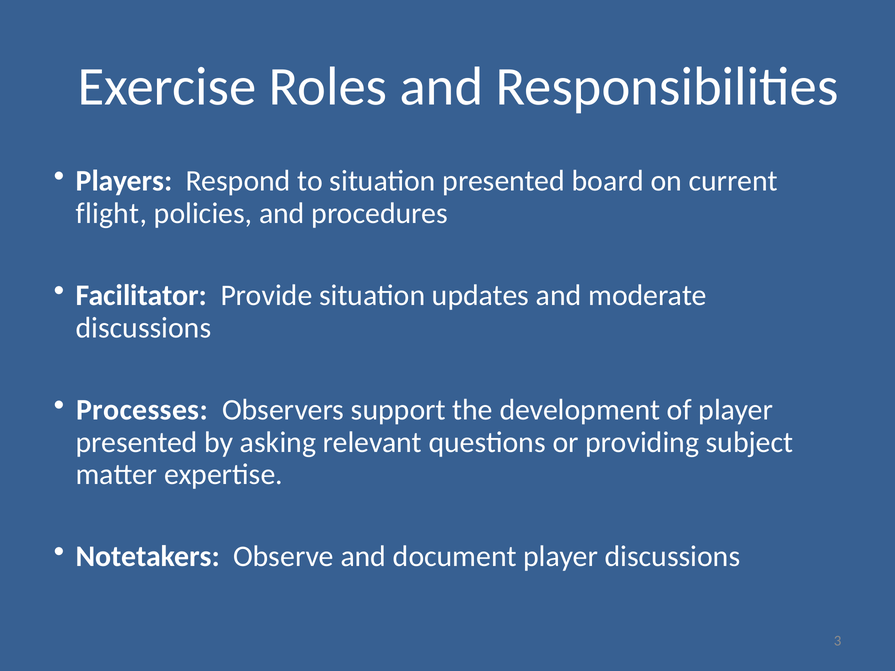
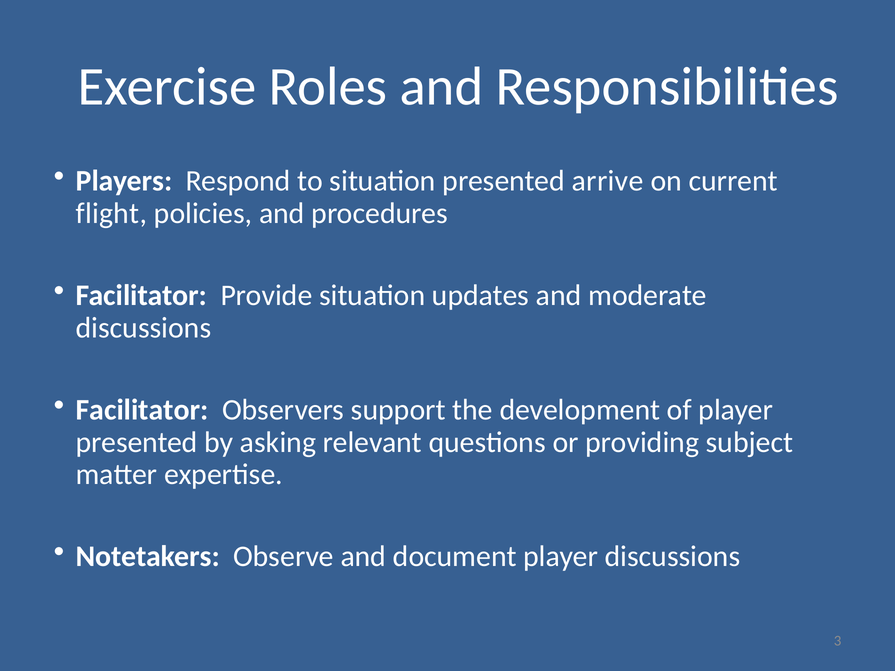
board: board -> arrive
Processes at (142, 410): Processes -> Facilitator
